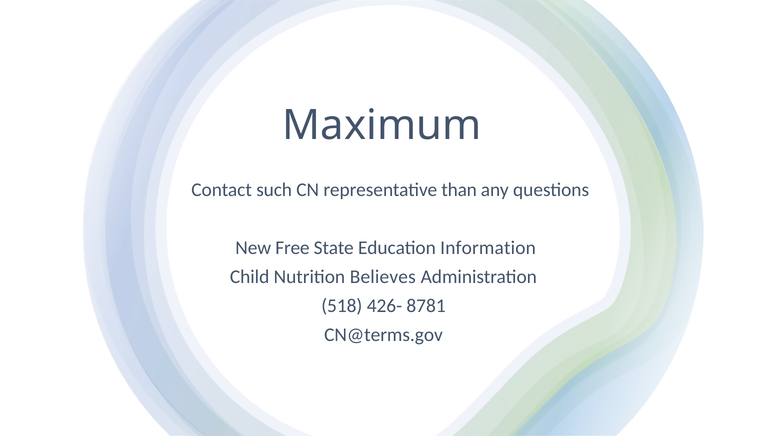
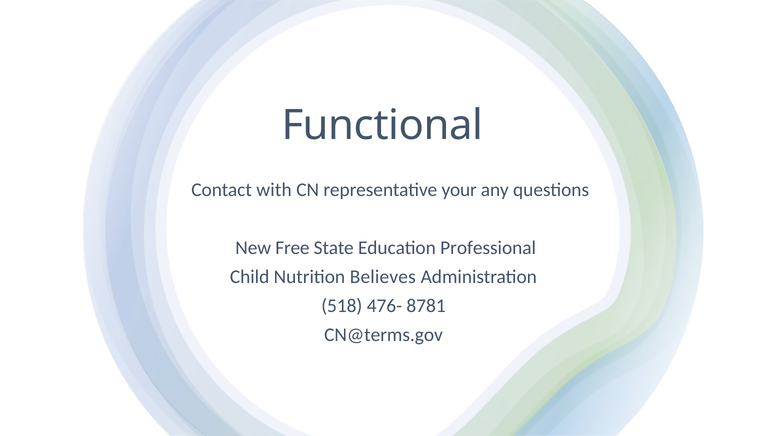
Maximum: Maximum -> Functional
such: such -> with
than: than -> your
Information: Information -> Professional
426-: 426- -> 476-
